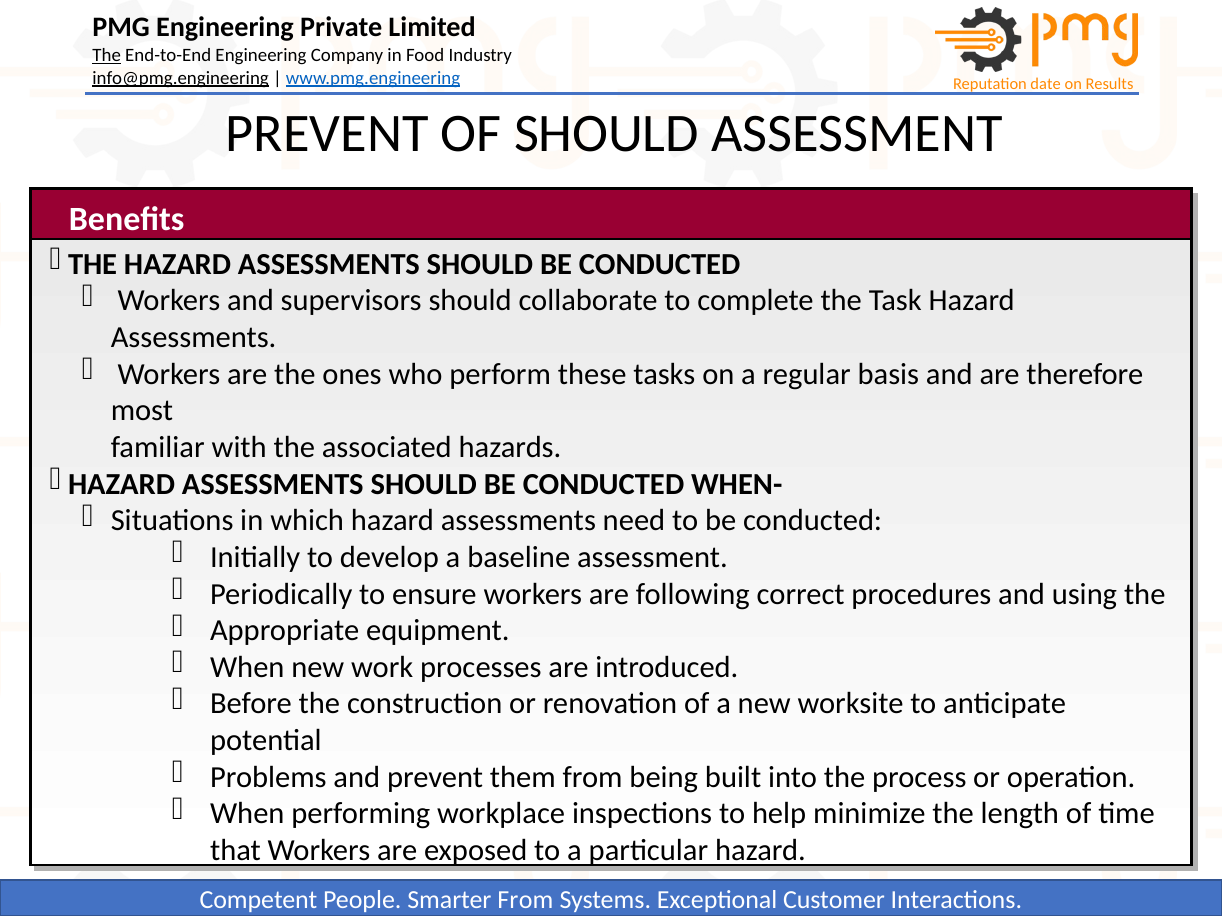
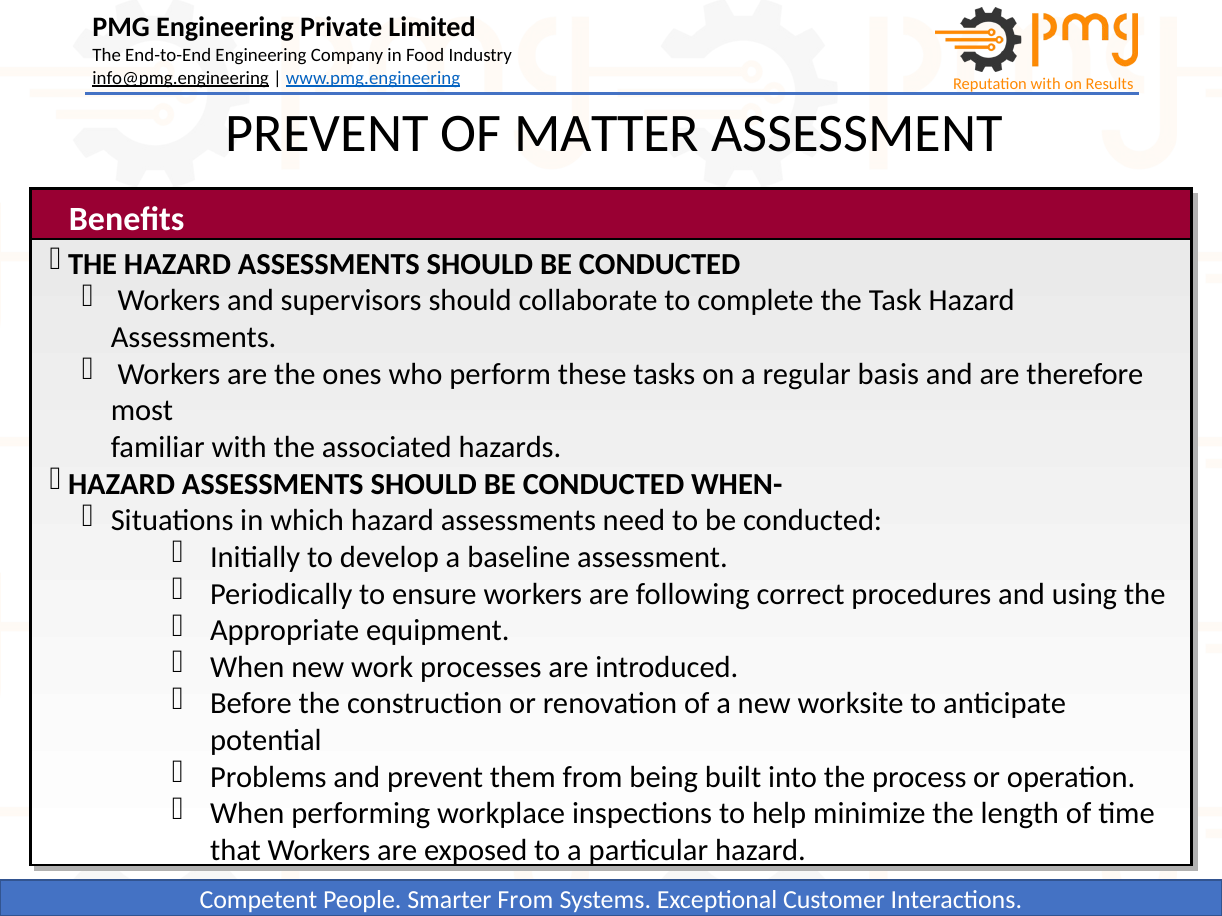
The at (107, 55) underline: present -> none
date at (1046, 85): date -> with
OF SHOULD: SHOULD -> MATTER
